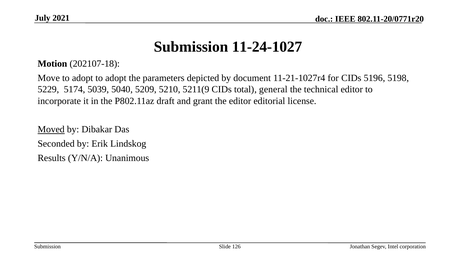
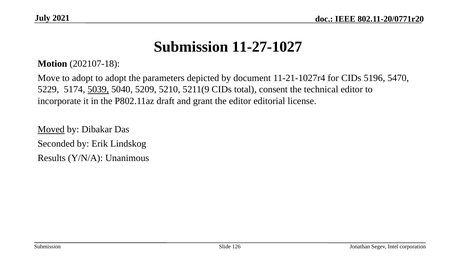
11-24-1027: 11-24-1027 -> 11-27-1027
5198: 5198 -> 5470
5039 underline: none -> present
general: general -> consent
